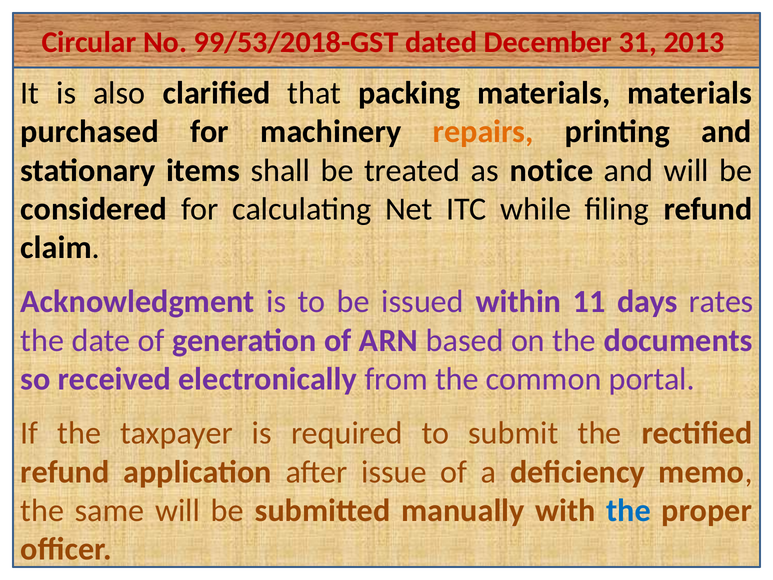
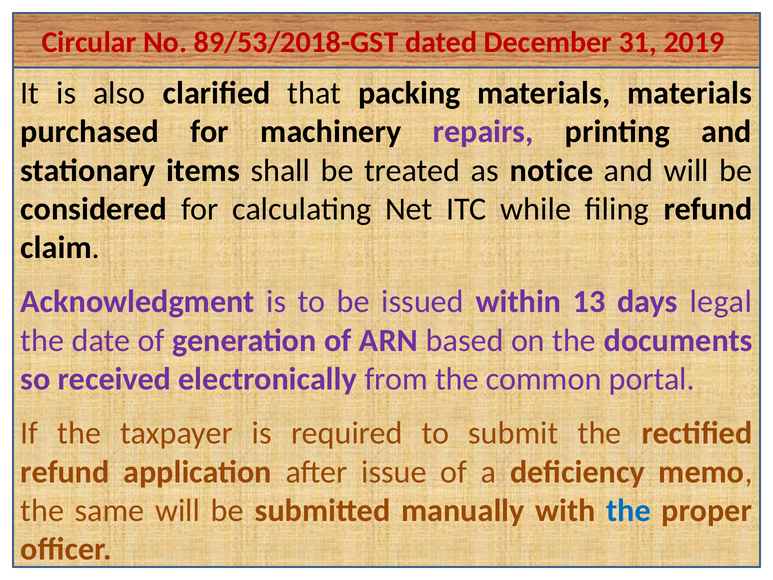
99/53/2018-GST: 99/53/2018-GST -> 89/53/2018-GST
2013: 2013 -> 2019
repairs colour: orange -> purple
11: 11 -> 13
rates: rates -> legal
